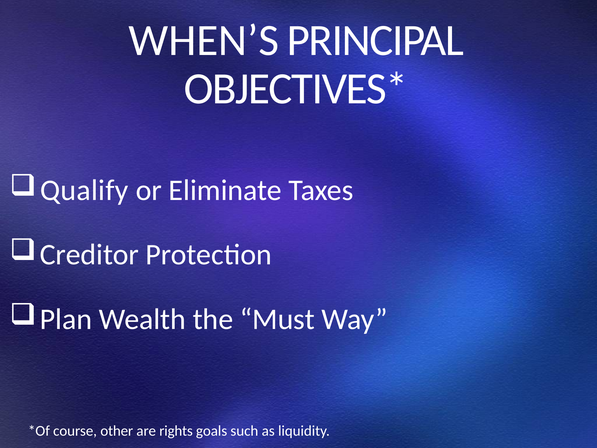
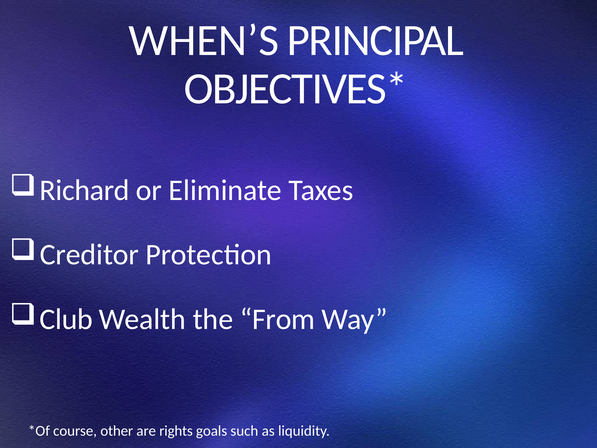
Qualify: Qualify -> Richard
Plan: Plan -> Club
Must: Must -> From
